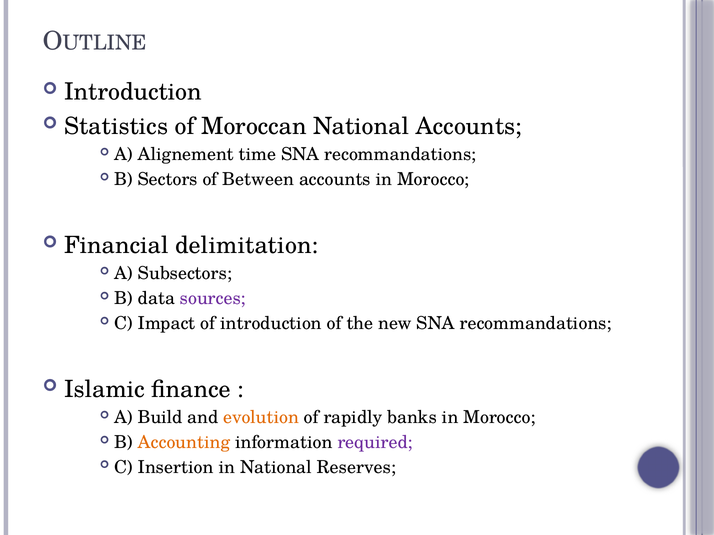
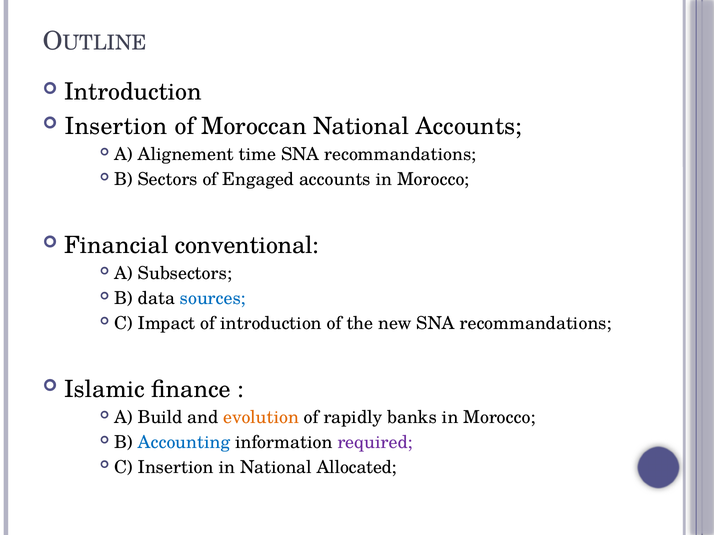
Statistics at (116, 127): Statistics -> Insertion
Between: Between -> Engaged
delimitation: delimitation -> conventional
sources colour: purple -> blue
Accounting colour: orange -> blue
Reserves: Reserves -> Allocated
